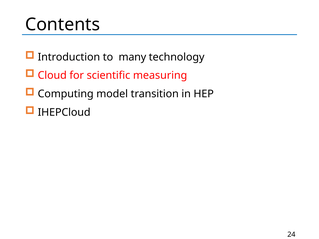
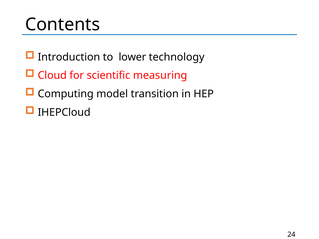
many: many -> lower
